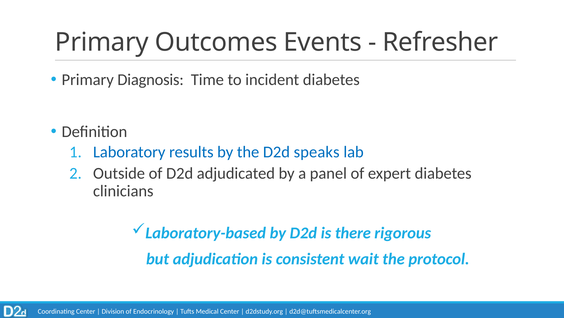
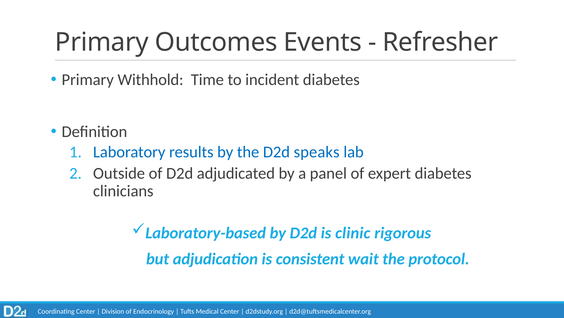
Diagnosis: Diagnosis -> Withhold
there: there -> clinic
